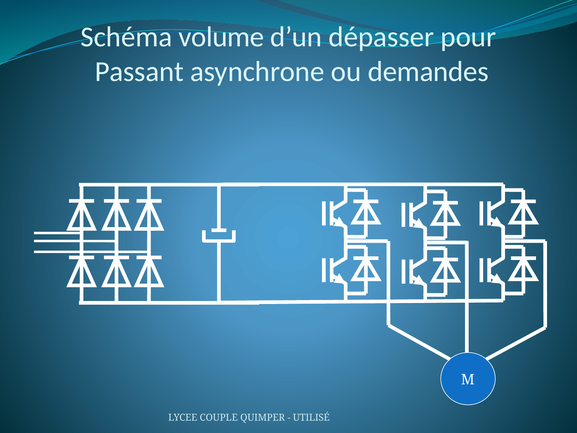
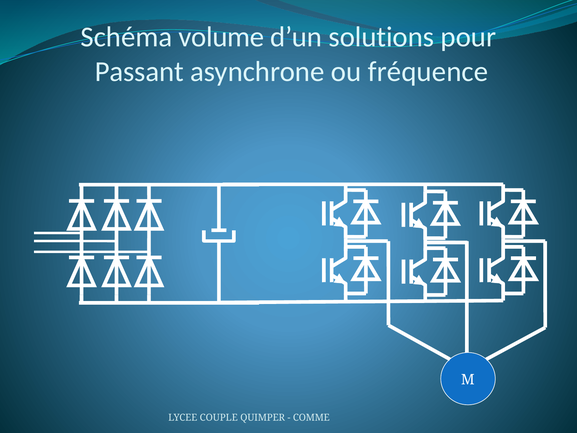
dépasser: dépasser -> solutions
demandes: demandes -> fréquence
UTILISÉ: UTILISÉ -> COMME
